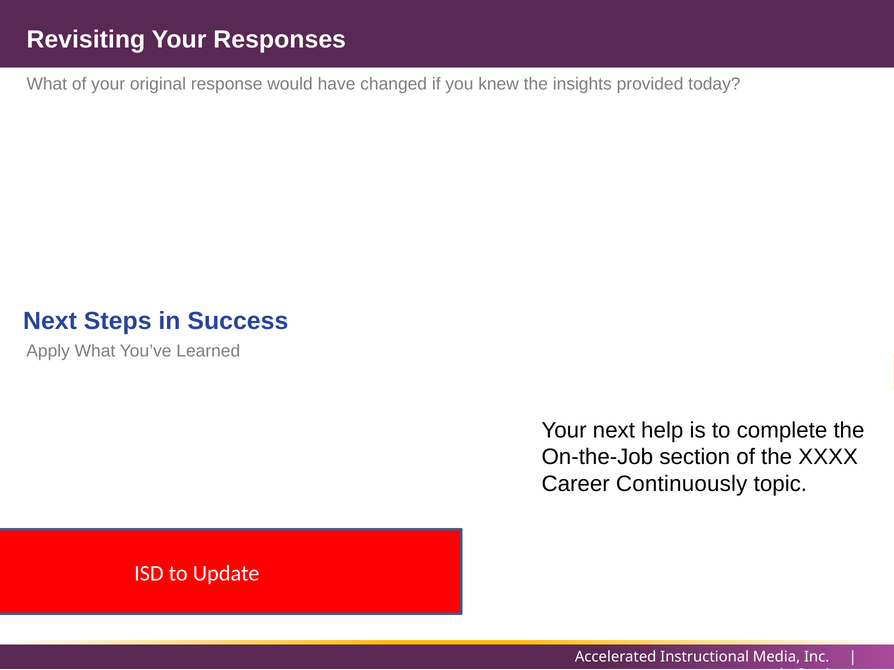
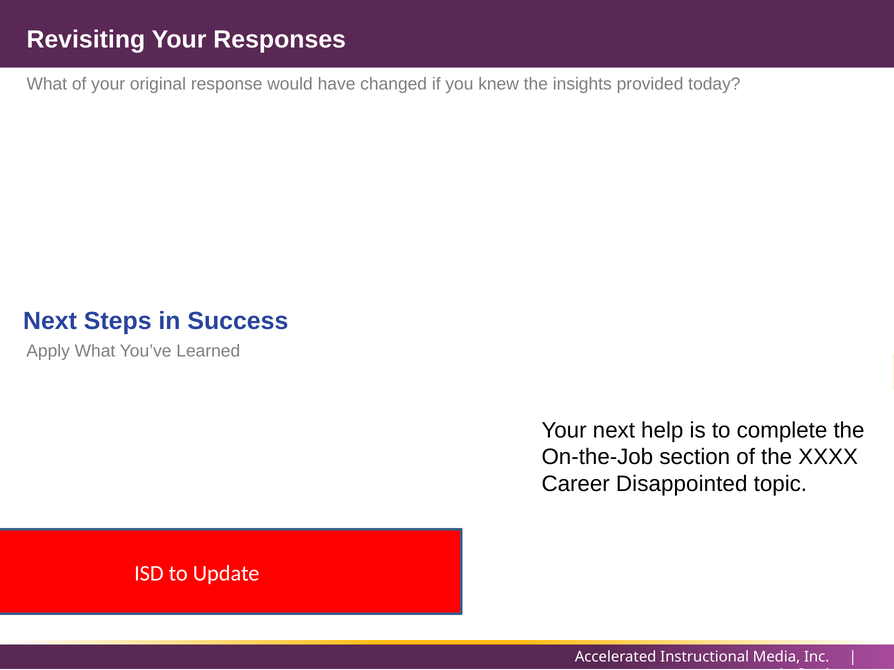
Continuously: Continuously -> Disappointed
